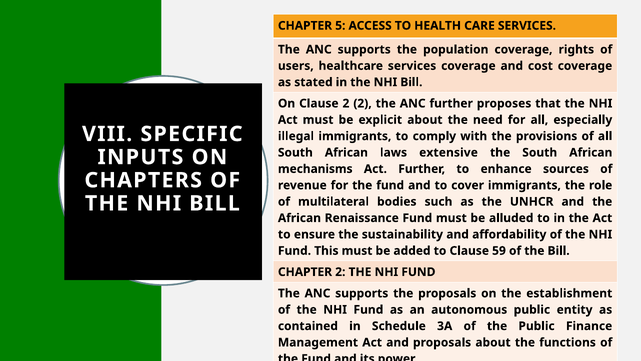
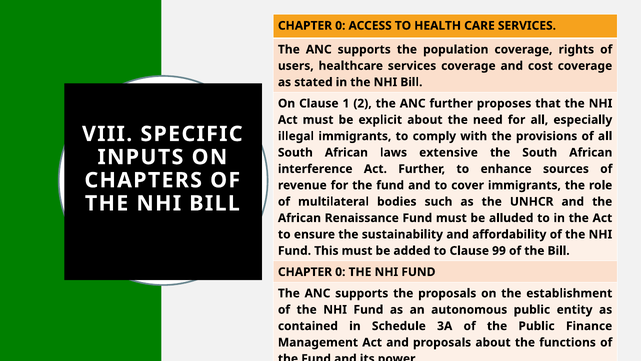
5 at (340, 26): 5 -> 0
Clause 2: 2 -> 1
mechanisms: mechanisms -> interference
59: 59 -> 99
2 at (340, 272): 2 -> 0
